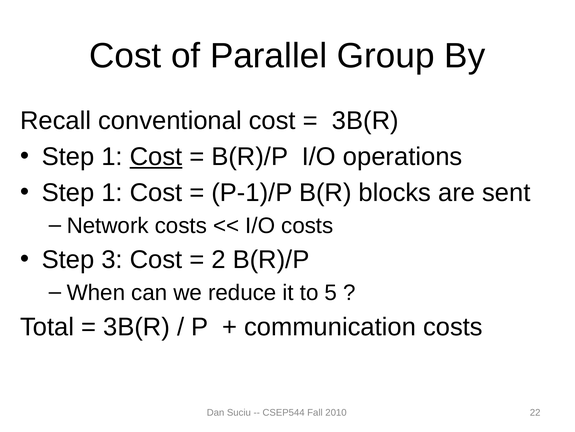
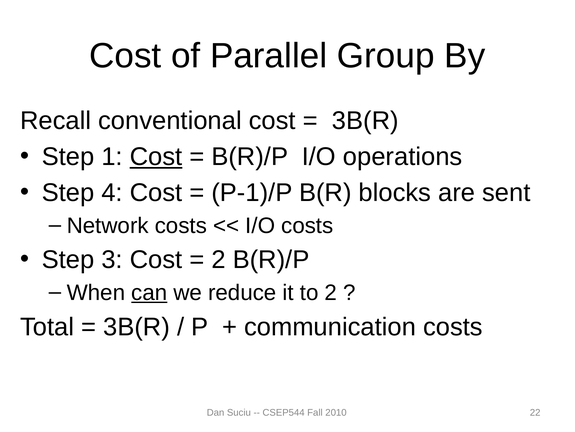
1 at (112, 192): 1 -> 4
can underline: none -> present
to 5: 5 -> 2
